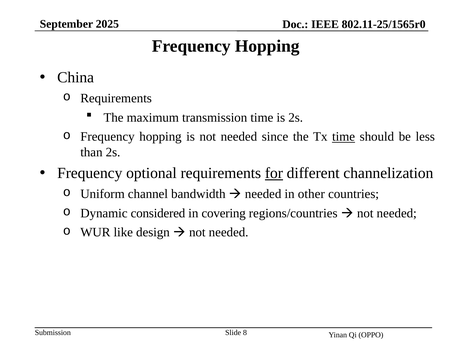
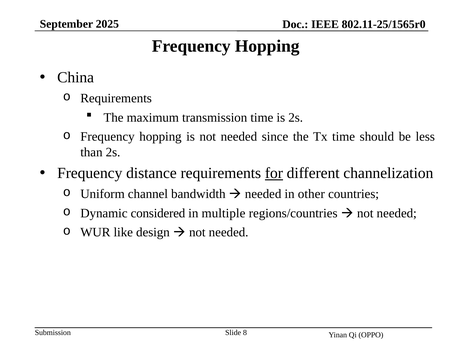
time at (344, 137) underline: present -> none
optional: optional -> distance
covering: covering -> multiple
